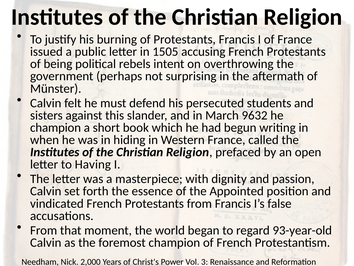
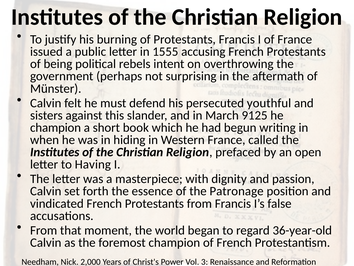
1505: 1505 -> 1555
students: students -> youthful
9632: 9632 -> 9125
Appointed: Appointed -> Patronage
93-year-old: 93-year-old -> 36-year-old
